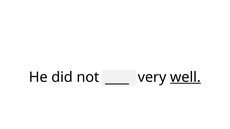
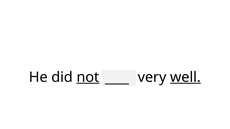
not underline: none -> present
